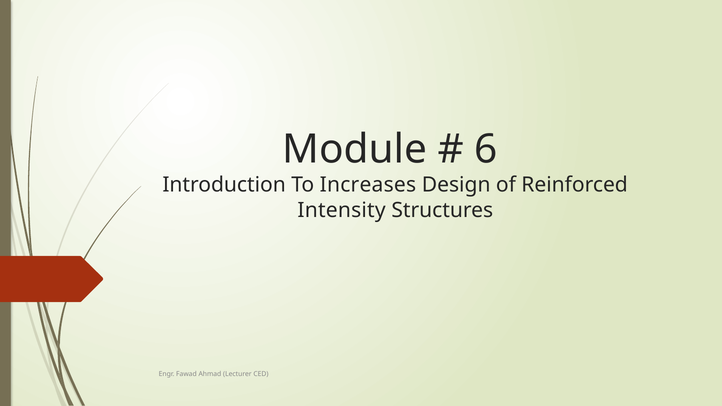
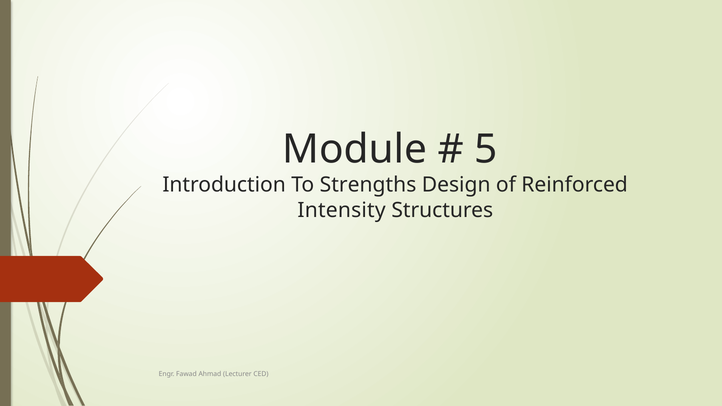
6: 6 -> 5
Increases: Increases -> Strengths
